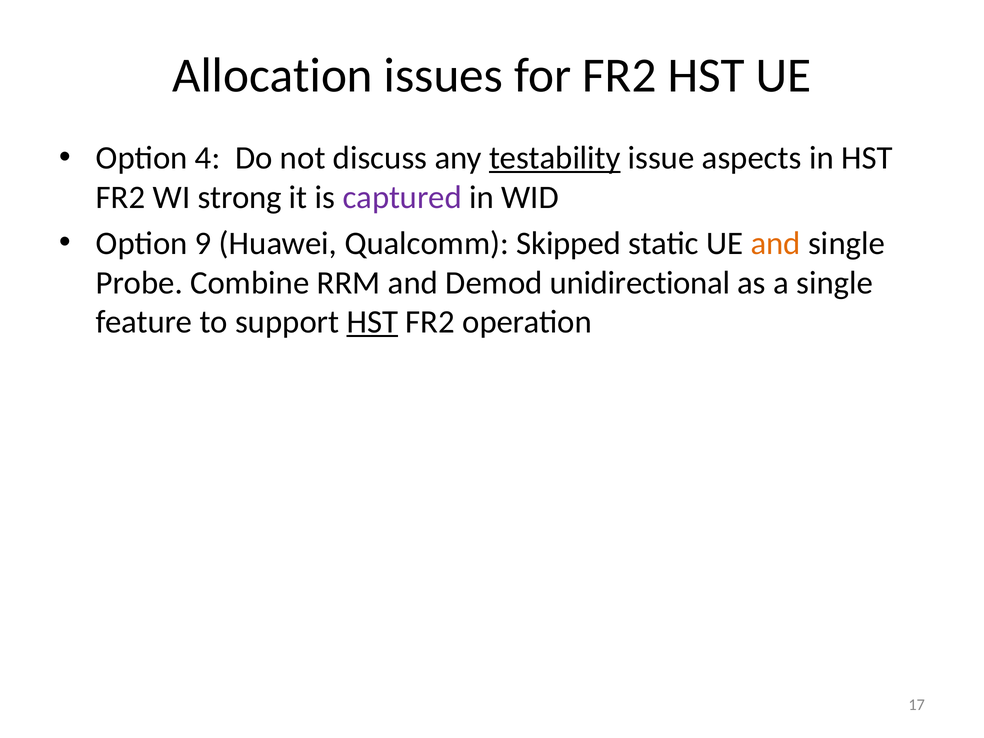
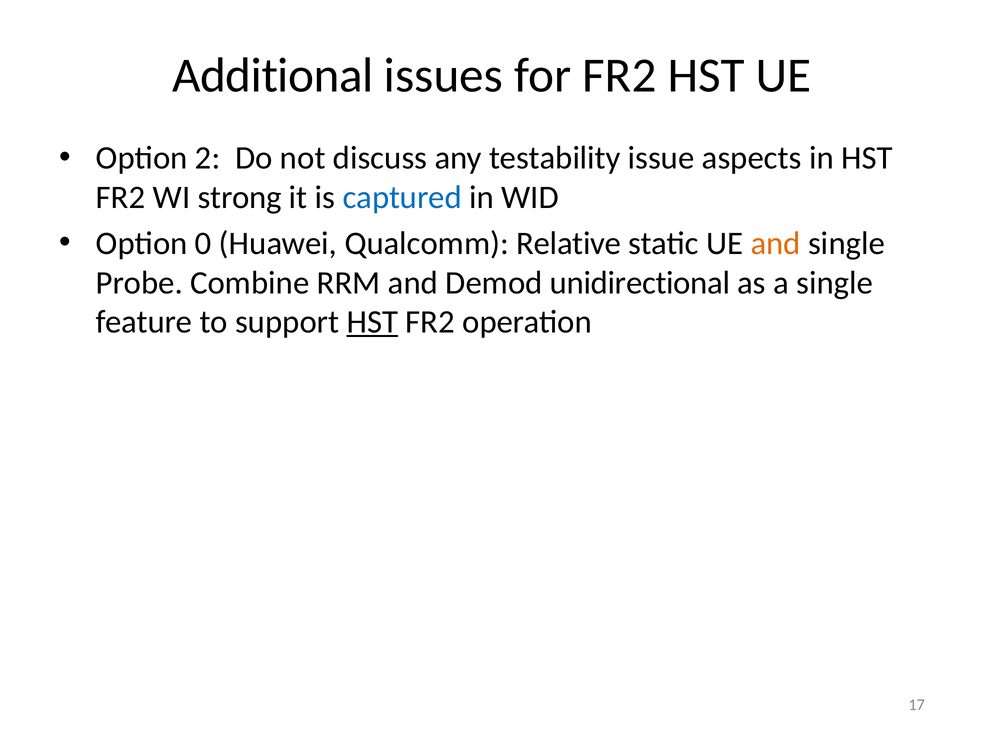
Allocation: Allocation -> Additional
4: 4 -> 2
testability underline: present -> none
captured colour: purple -> blue
9: 9 -> 0
Skipped: Skipped -> Relative
